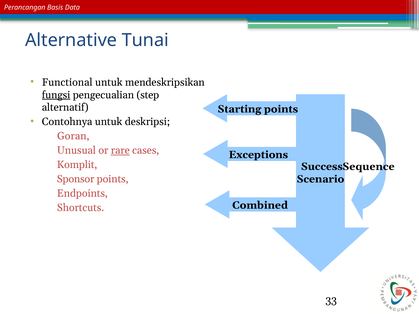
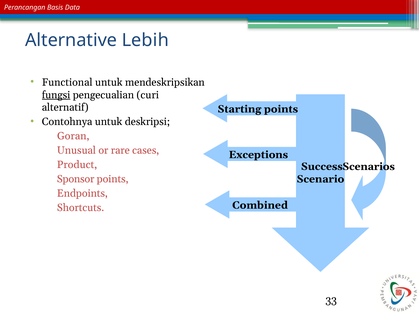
Tunai: Tunai -> Lebih
step: step -> curi
rare underline: present -> none
Komplit: Komplit -> Product
Sequence: Sequence -> Scenarios
